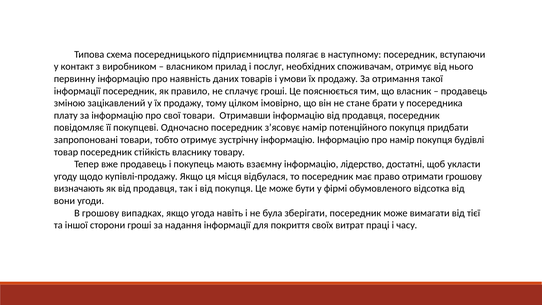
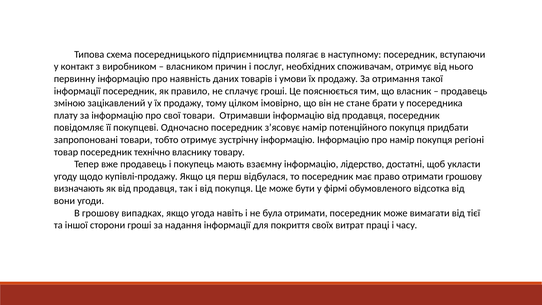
прилад: прилад -> причин
будівлі: будівлі -> регіоні
стійкість: стійкість -> технічно
місця: місця -> перш
була зберігати: зберігати -> отримати
